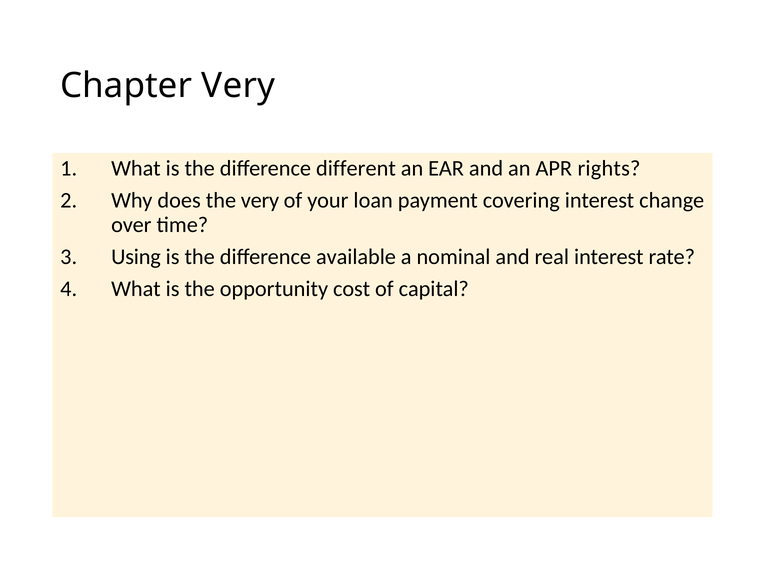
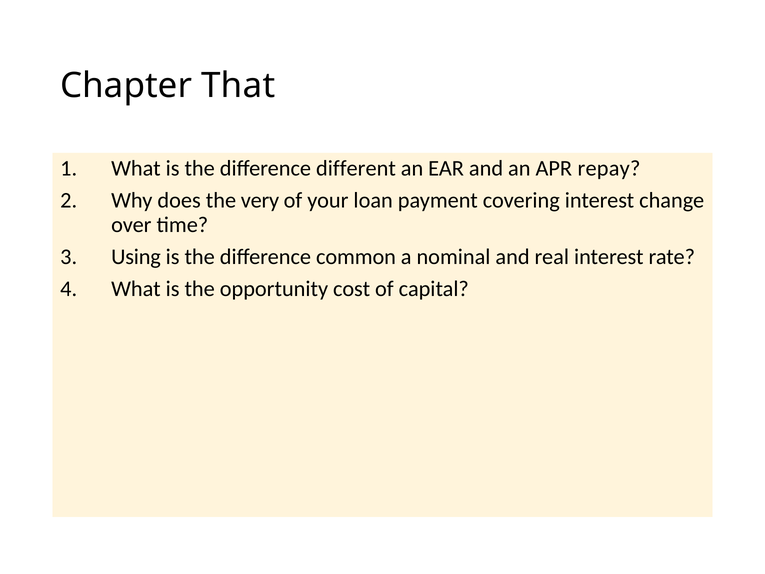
Chapter Very: Very -> That
rights: rights -> repay
available: available -> common
